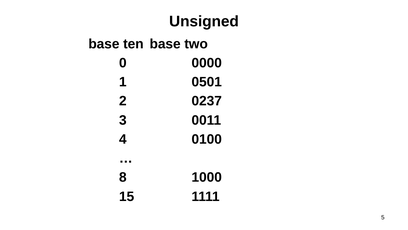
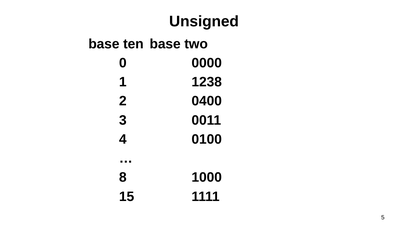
0501: 0501 -> 1238
0237: 0237 -> 0400
